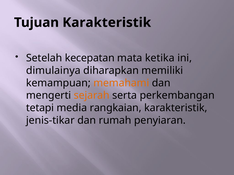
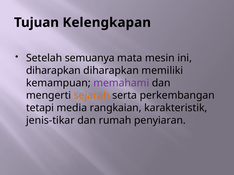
Tujuan Karakteristik: Karakteristik -> Kelengkapan
kecepatan: kecepatan -> semuanya
ketika: ketika -> mesin
dimulainya at (53, 71): dimulainya -> diharapkan
memahami colour: orange -> purple
